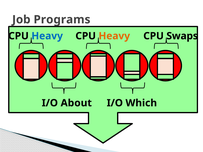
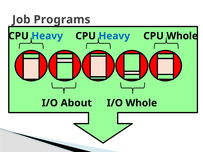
Heavy at (114, 36) colour: orange -> blue
CPU Swaps: Swaps -> Whole
I/O Which: Which -> Whole
